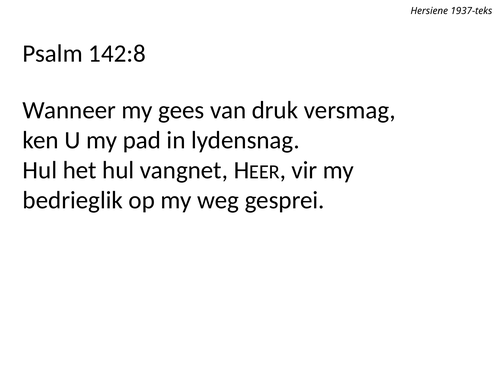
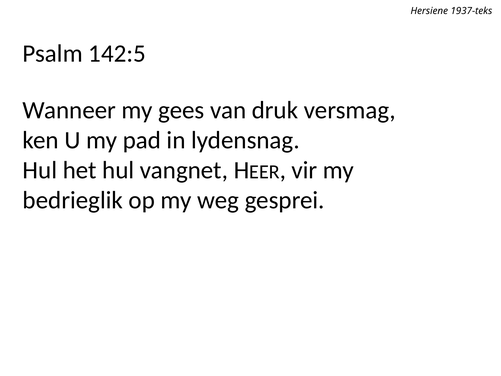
142:8: 142:8 -> 142:5
